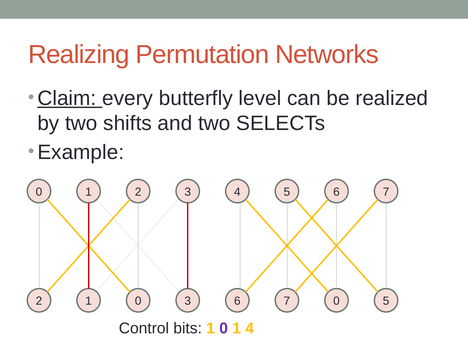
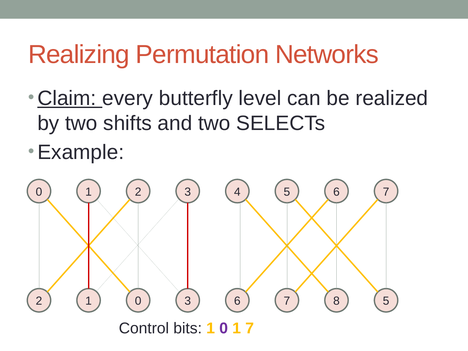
7 0: 0 -> 8
1 4: 4 -> 7
